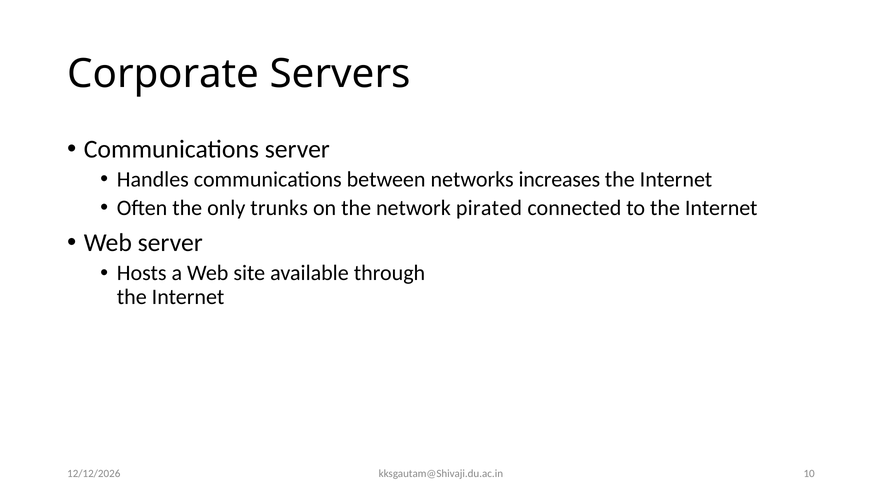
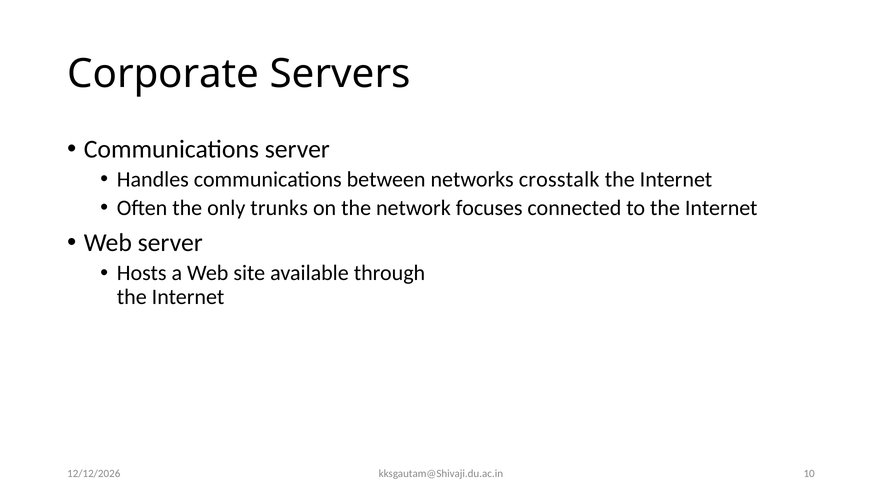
increases: increases -> crosstalk
pirated: pirated -> focuses
